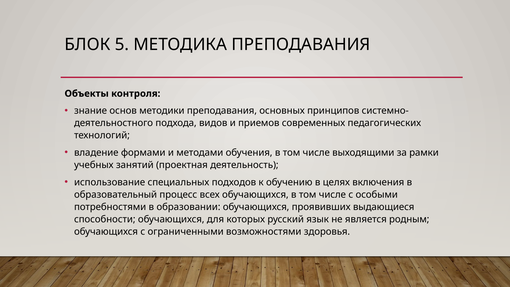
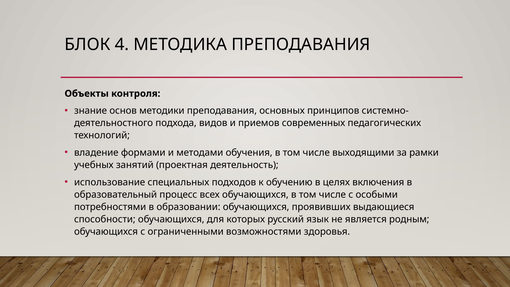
5: 5 -> 4
